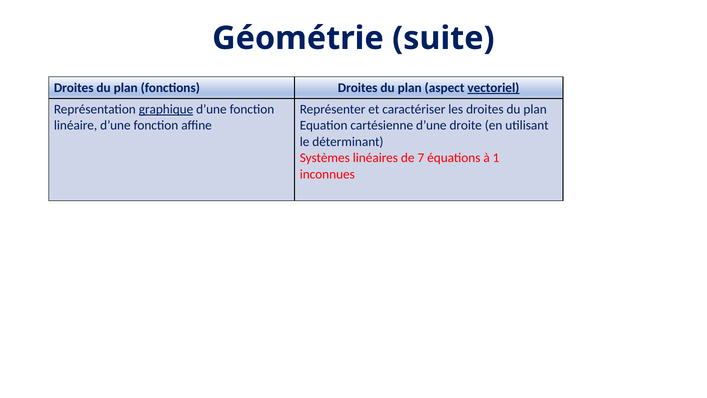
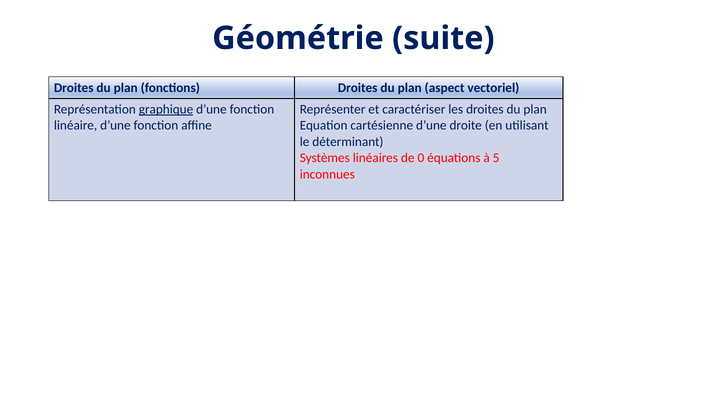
vectoriel underline: present -> none
7: 7 -> 0
1: 1 -> 5
